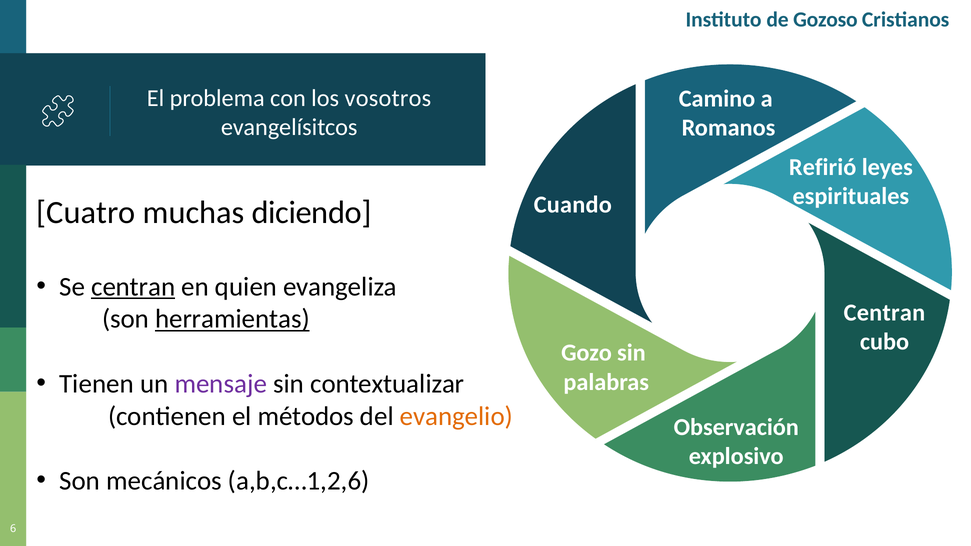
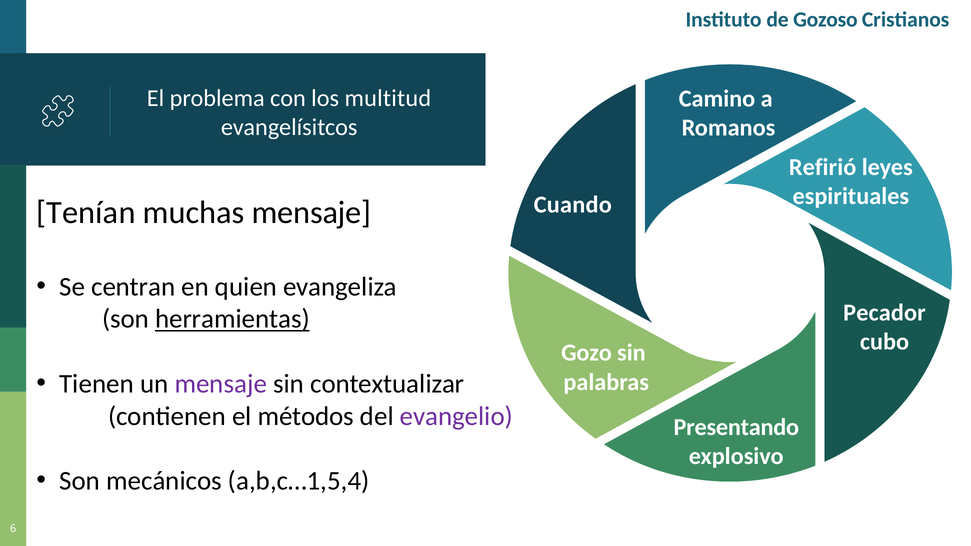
vosotros: vosotros -> multitud
Cuatro: Cuatro -> Tenían
muchas diciendo: diciendo -> mensaje
centran at (133, 287) underline: present -> none
Centran at (884, 313): Centran -> Pecador
evangelio colour: orange -> purple
Observación: Observación -> Presentando
a,b,c…1,2,6: a,b,c…1,2,6 -> a,b,c…1,5,4
